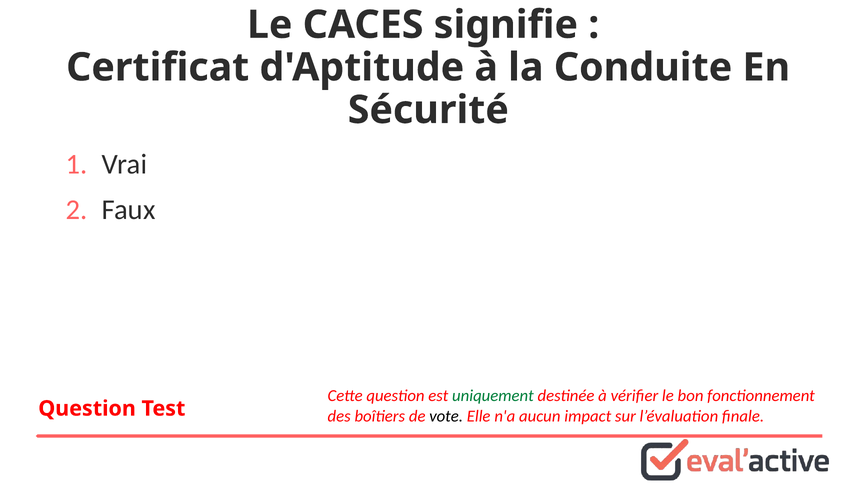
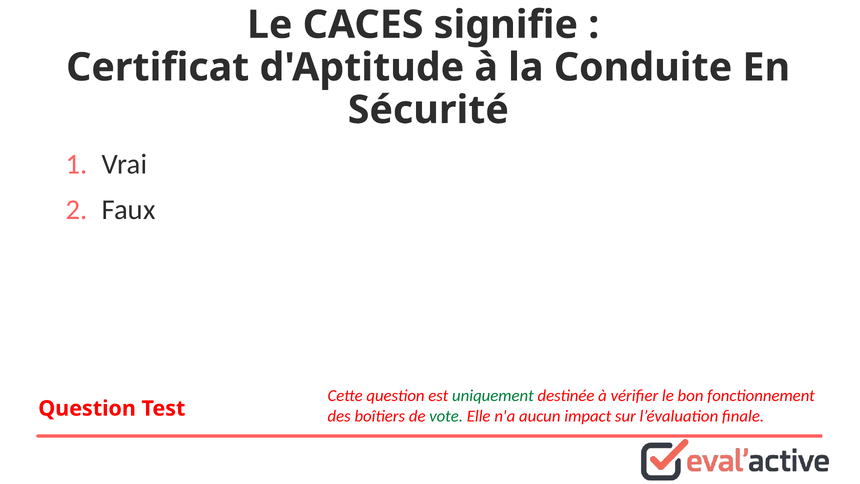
vote colour: black -> green
